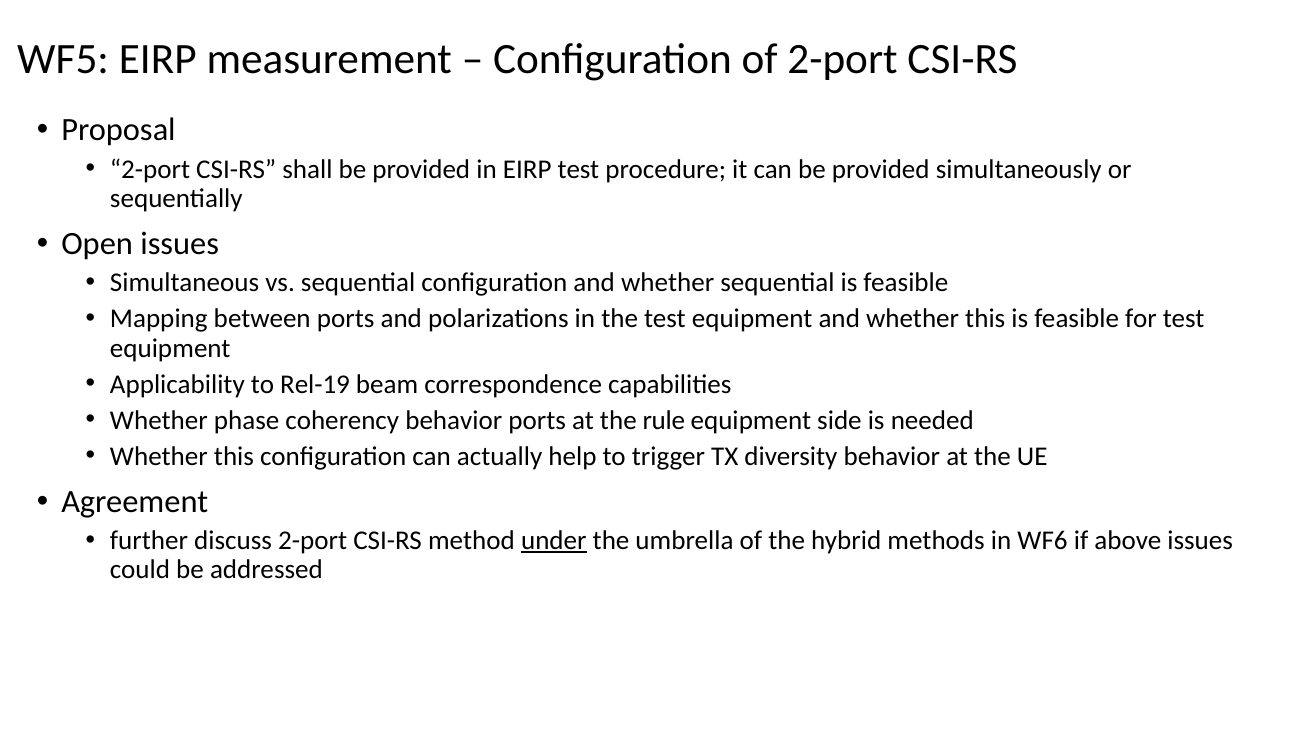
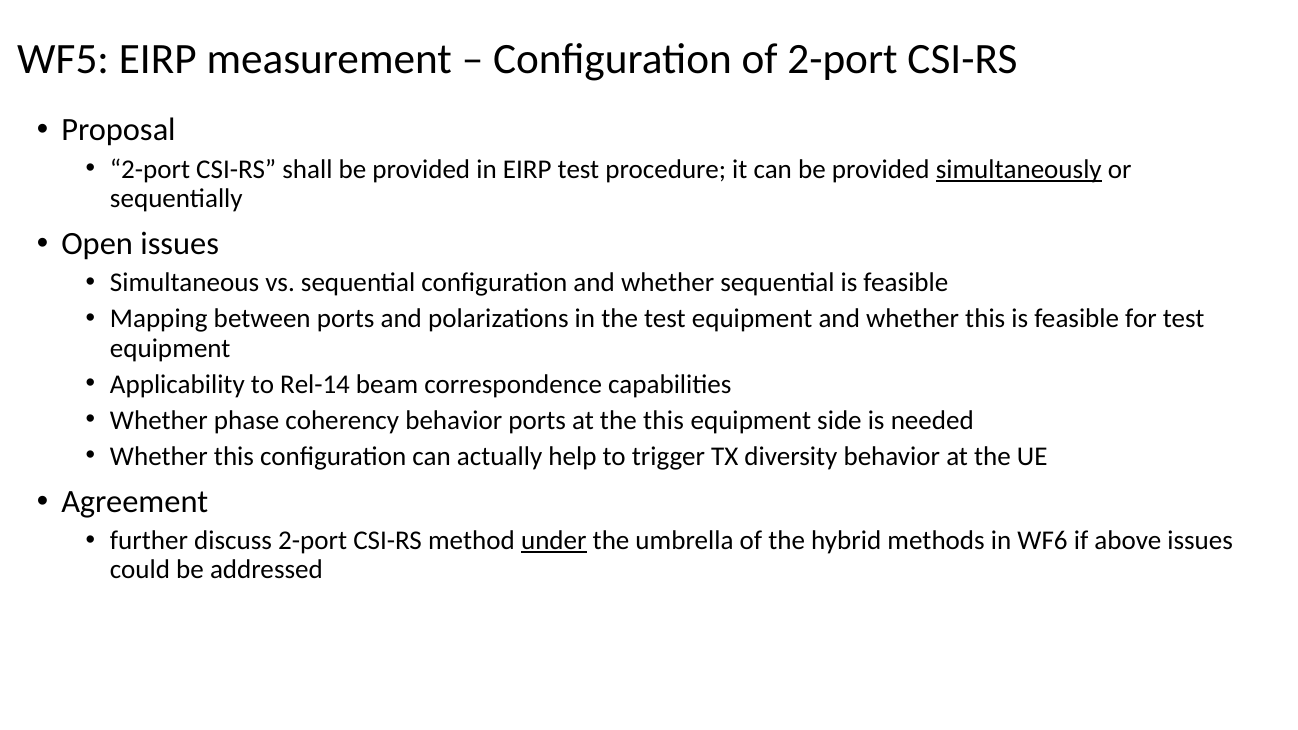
simultaneously underline: none -> present
Rel-19: Rel-19 -> Rel-14
the rule: rule -> this
